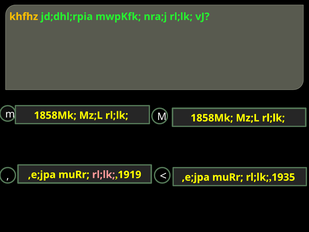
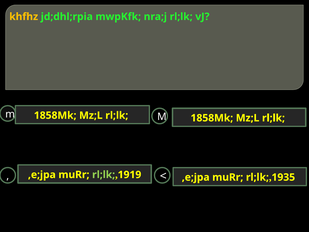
rl;lk at (104, 175) colour: pink -> light green
